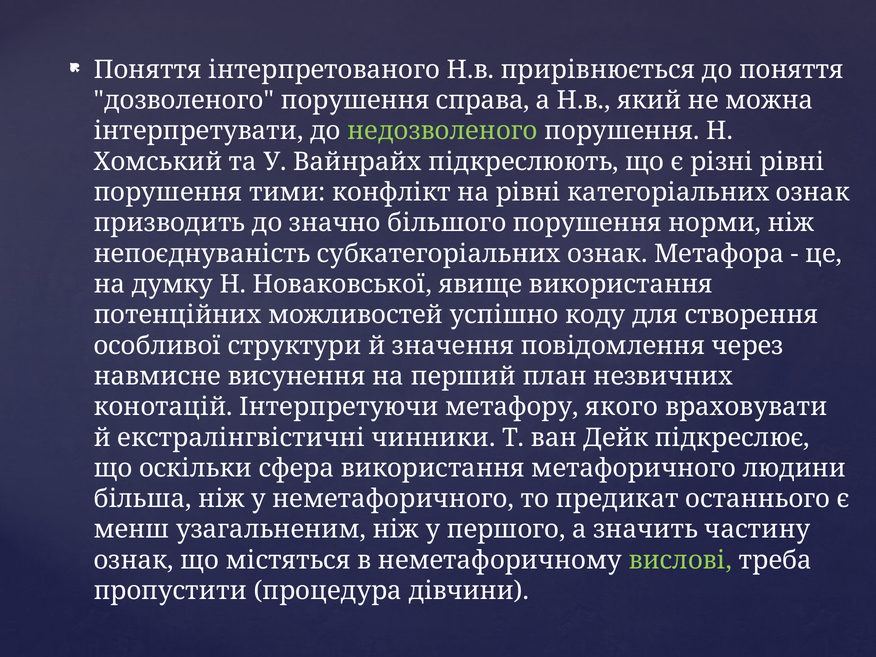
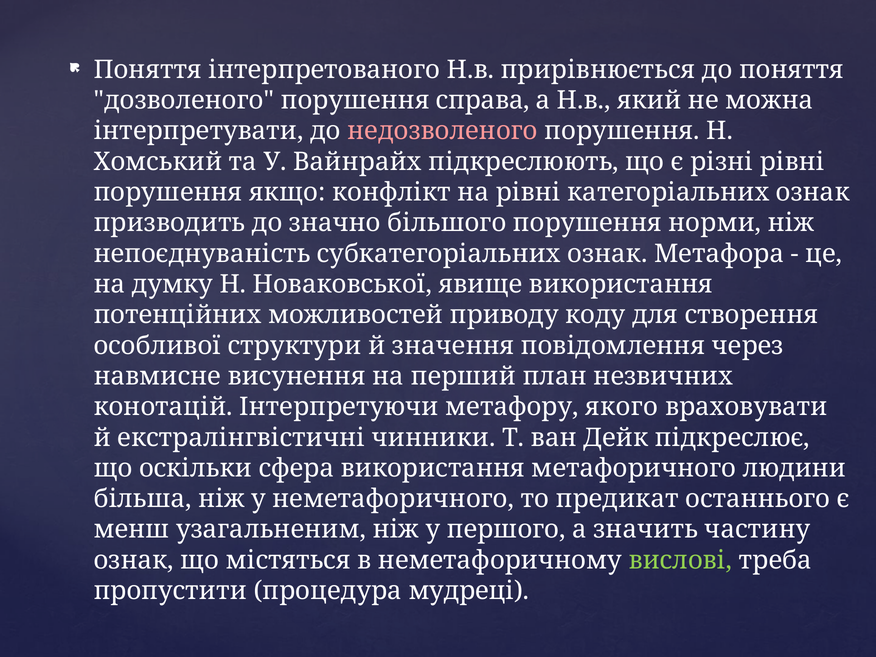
недозволеного colour: light green -> pink
тими: тими -> якщо
успішно: успішно -> приводу
дівчини: дівчини -> мудреці
